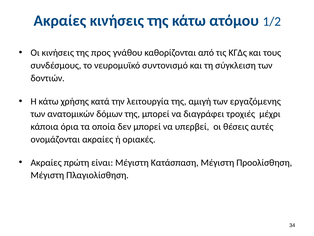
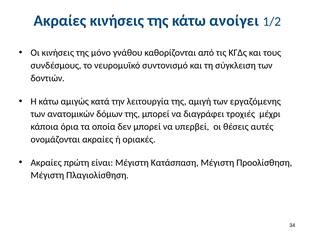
ατόμου: ατόμου -> ανοίγει
προς: προς -> μόνο
χρήσης: χρήσης -> αμιγώς
